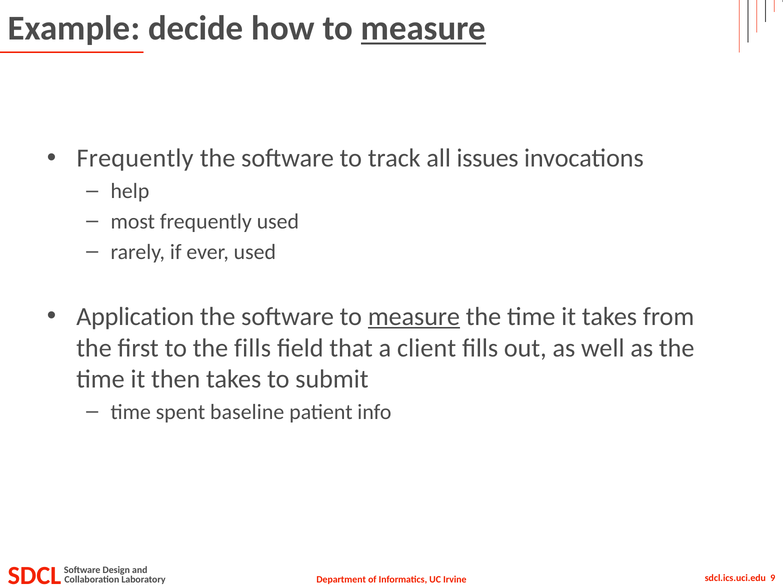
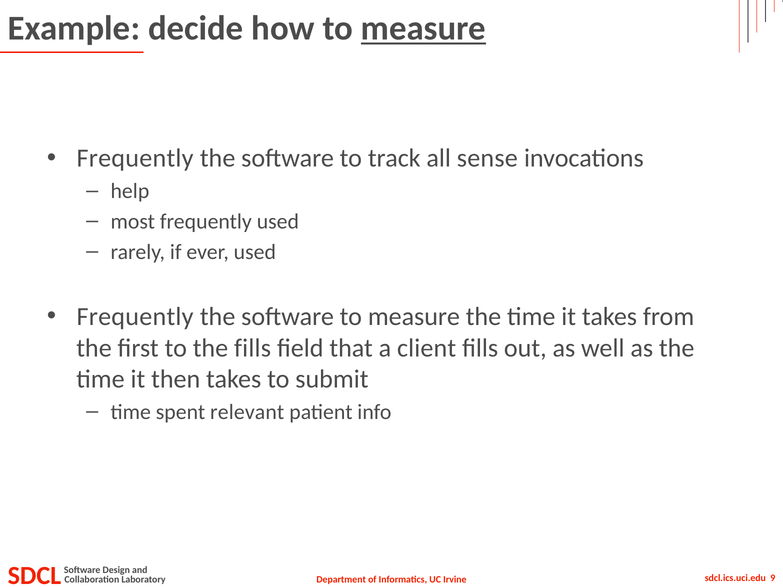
issues: issues -> sense
Application at (135, 317): Application -> Frequently
measure at (414, 317) underline: present -> none
baseline: baseline -> relevant
